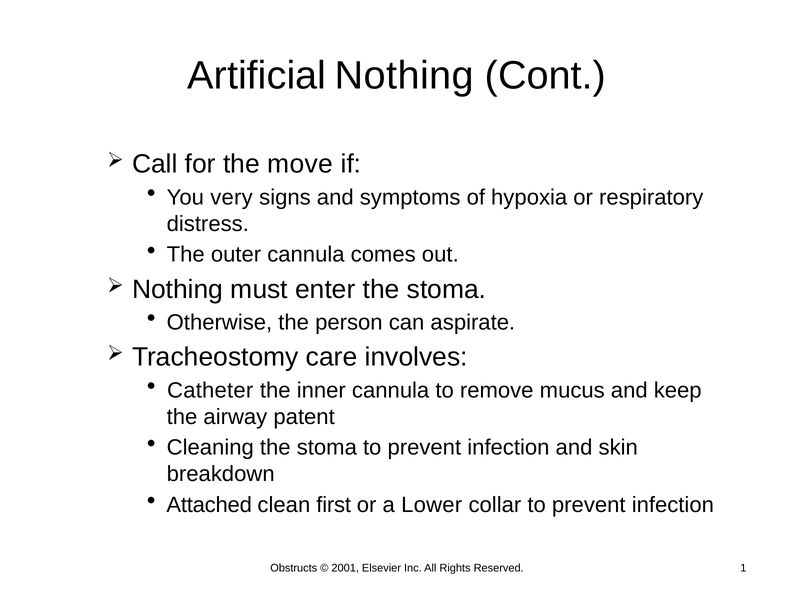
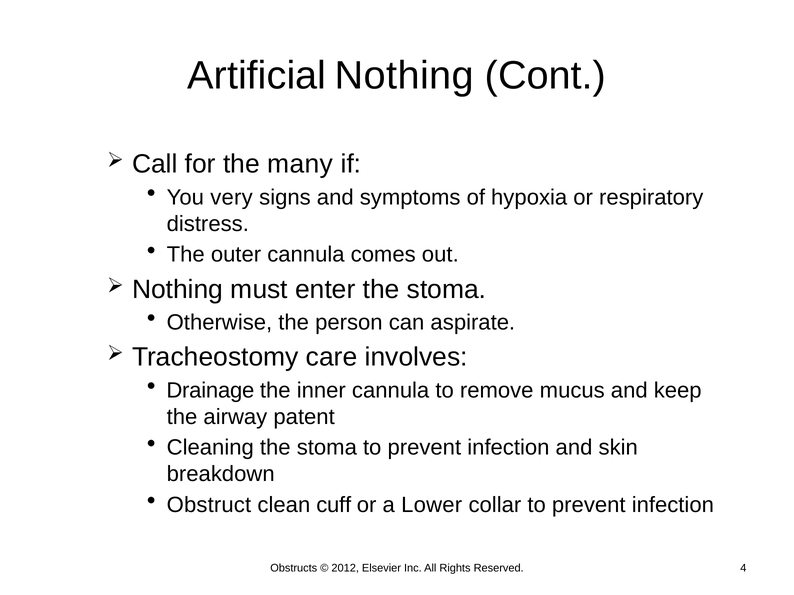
move: move -> many
Catheter: Catheter -> Drainage
Attached: Attached -> Obstruct
first: first -> cuff
2001: 2001 -> 2012
1: 1 -> 4
